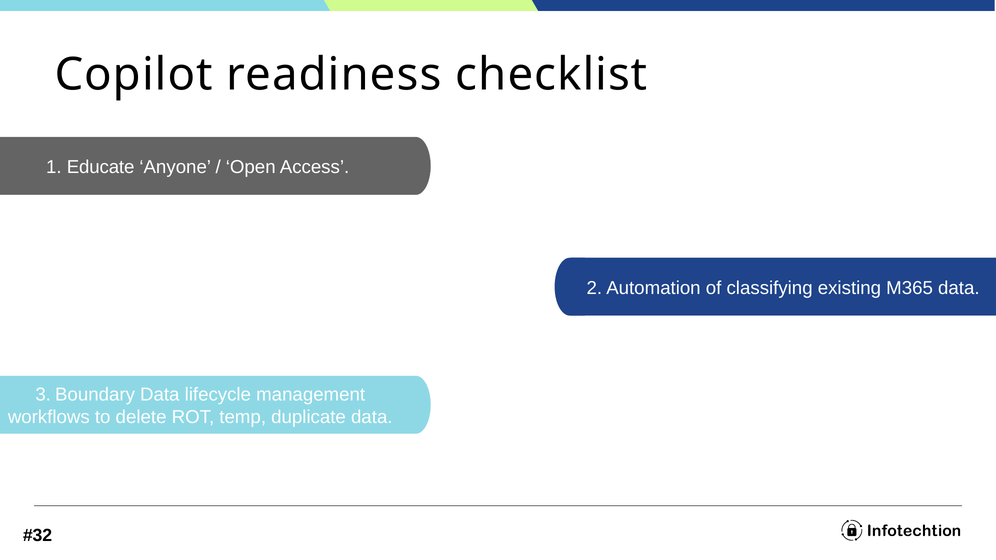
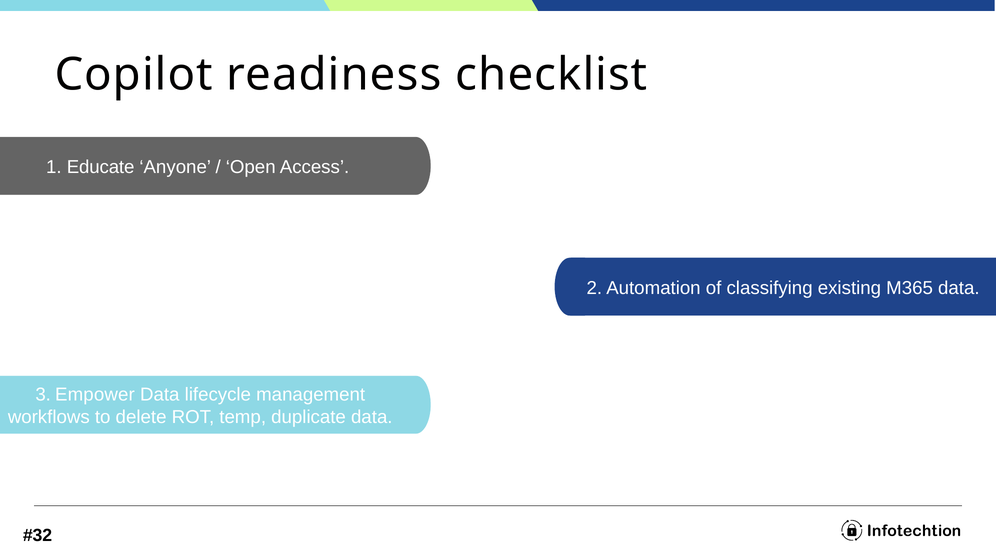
Boundary: Boundary -> Empower
